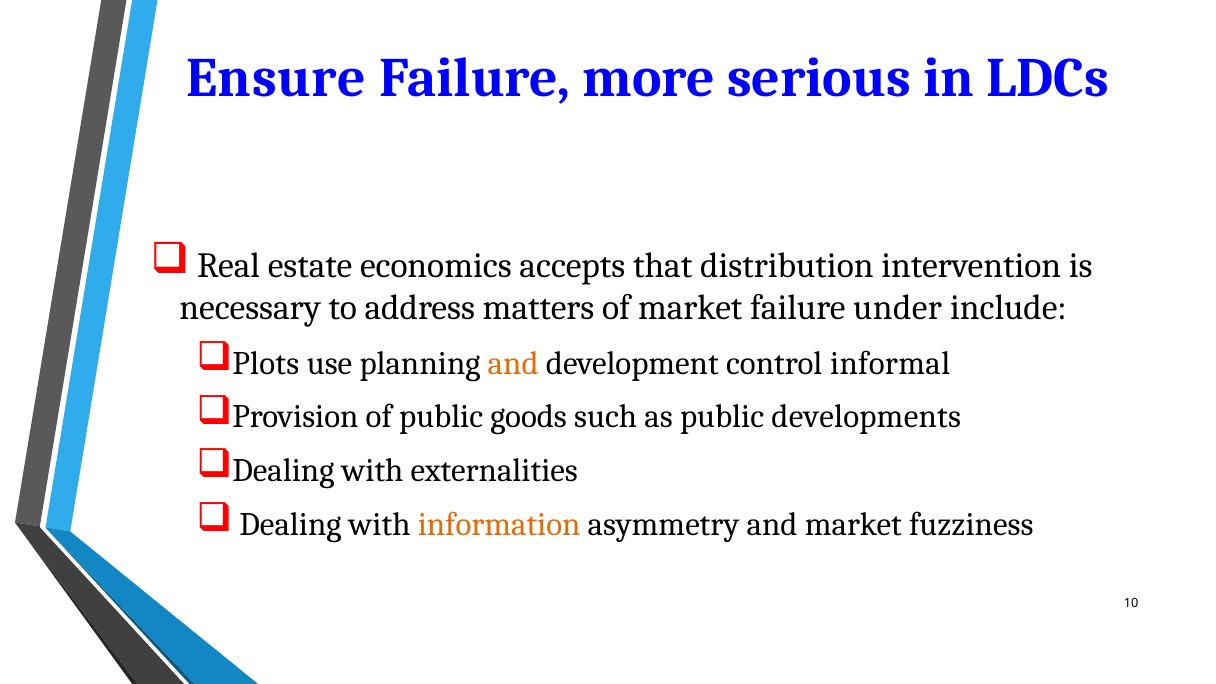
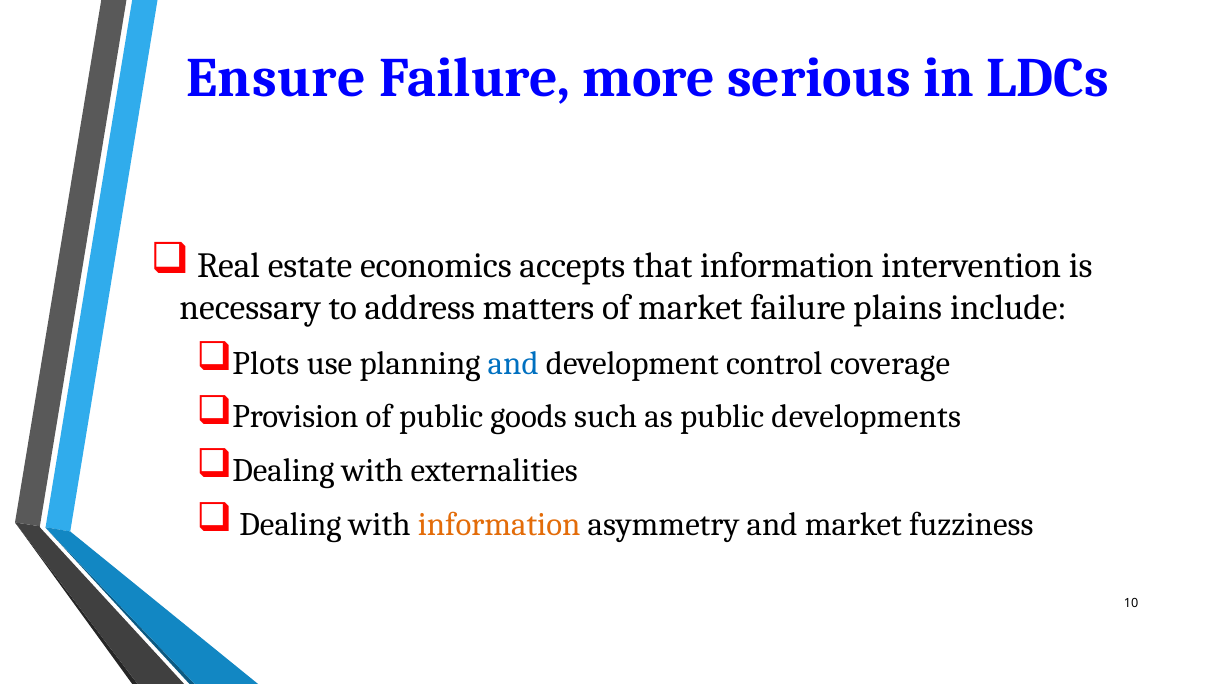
that distribution: distribution -> information
under: under -> plains
and at (513, 363) colour: orange -> blue
informal: informal -> coverage
